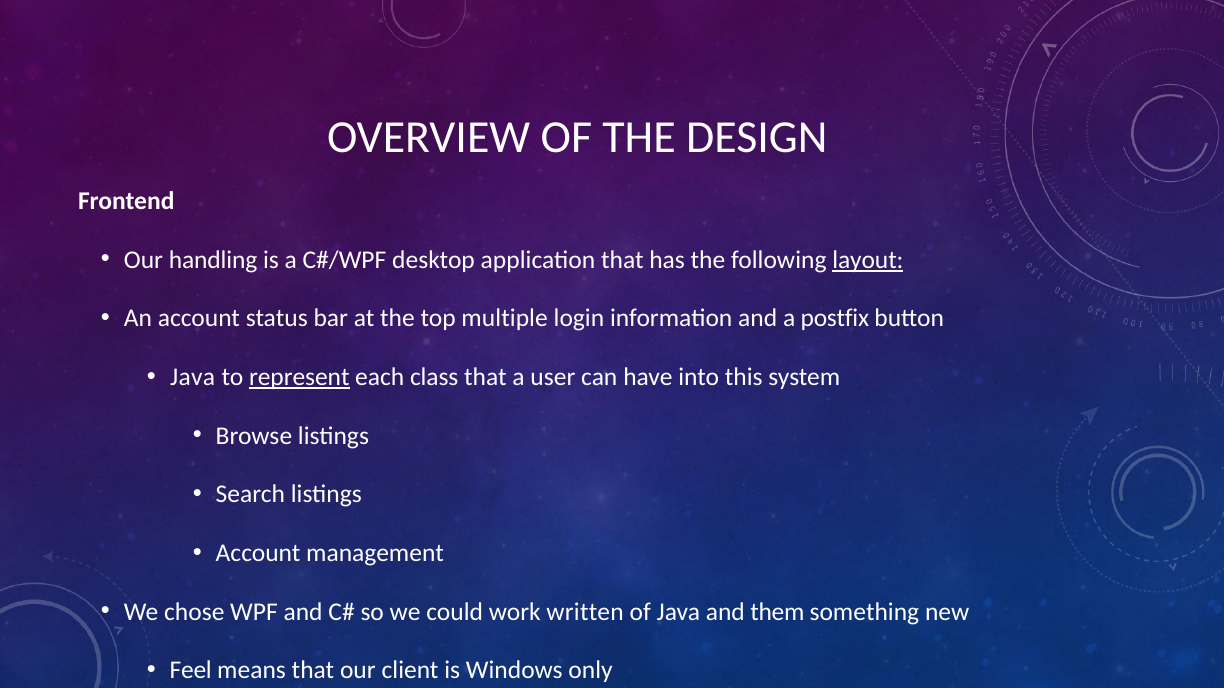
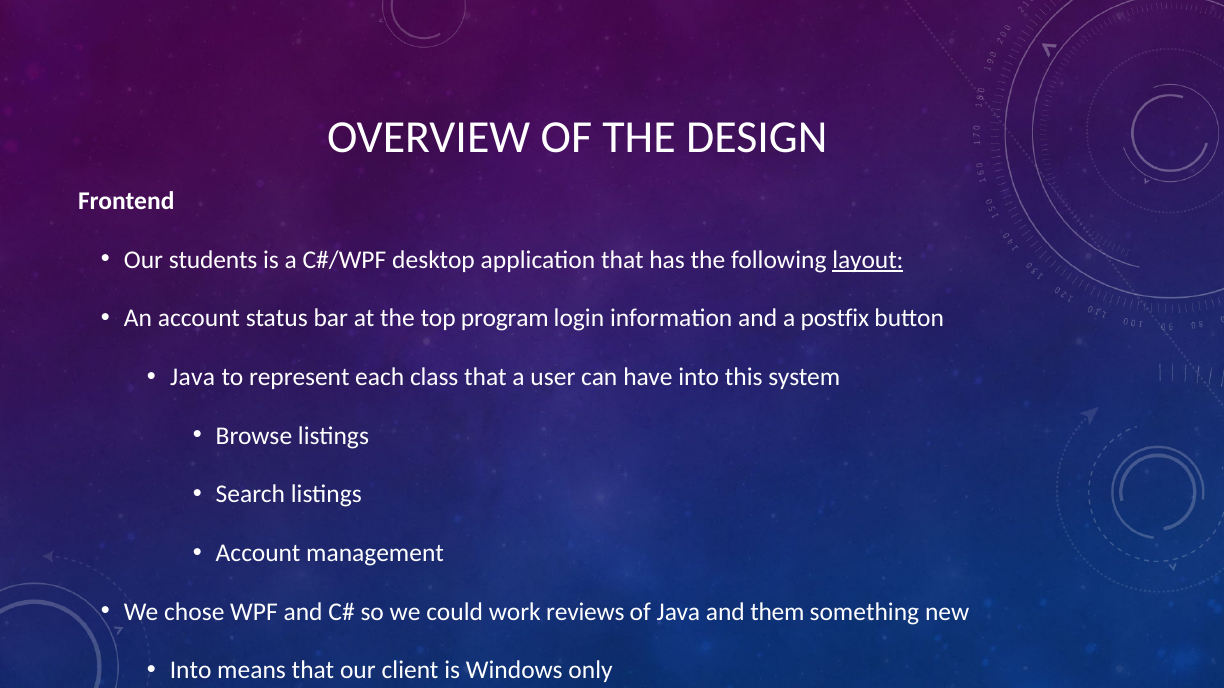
handling: handling -> students
multiple: multiple -> program
represent underline: present -> none
written: written -> reviews
Feel at (191, 671): Feel -> Into
